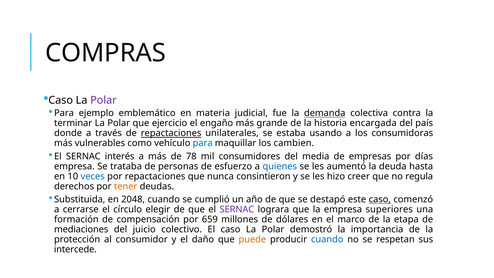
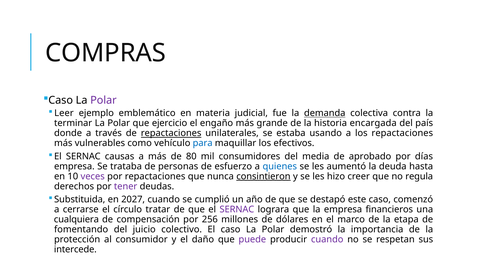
Para at (64, 113): Para -> Leer
los consumidoras: consumidoras -> repactaciones
cambien: cambien -> efectivos
interés: interés -> causas
78: 78 -> 80
empresas: empresas -> aprobado
veces colour: blue -> purple
consintieron underline: none -> present
tener colour: orange -> purple
2048: 2048 -> 2027
caso at (380, 199) underline: present -> none
elegir: elegir -> tratar
superiores: superiores -> financieros
formación: formación -> cualquiera
659: 659 -> 256
mediaciones: mediaciones -> fomentando
puede colour: orange -> purple
cuando at (327, 239) colour: blue -> purple
